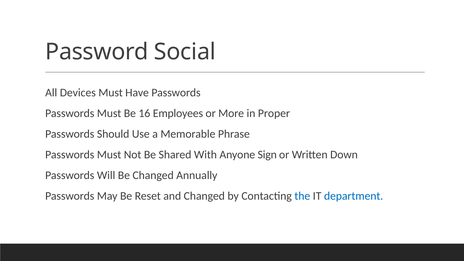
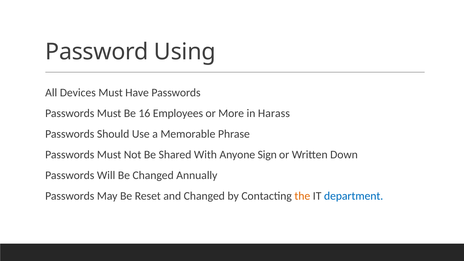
Social: Social -> Using
Proper: Proper -> Harass
the colour: blue -> orange
